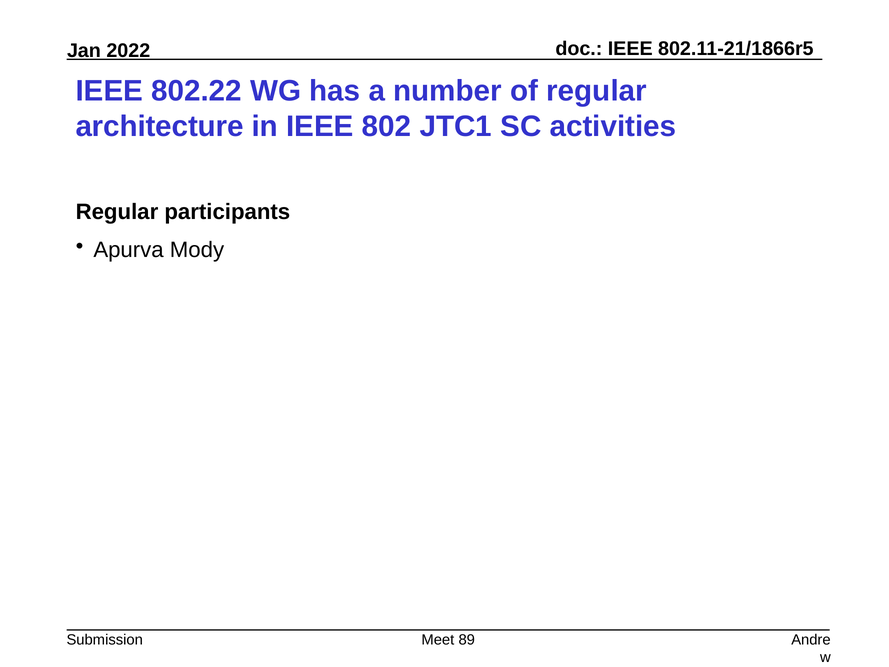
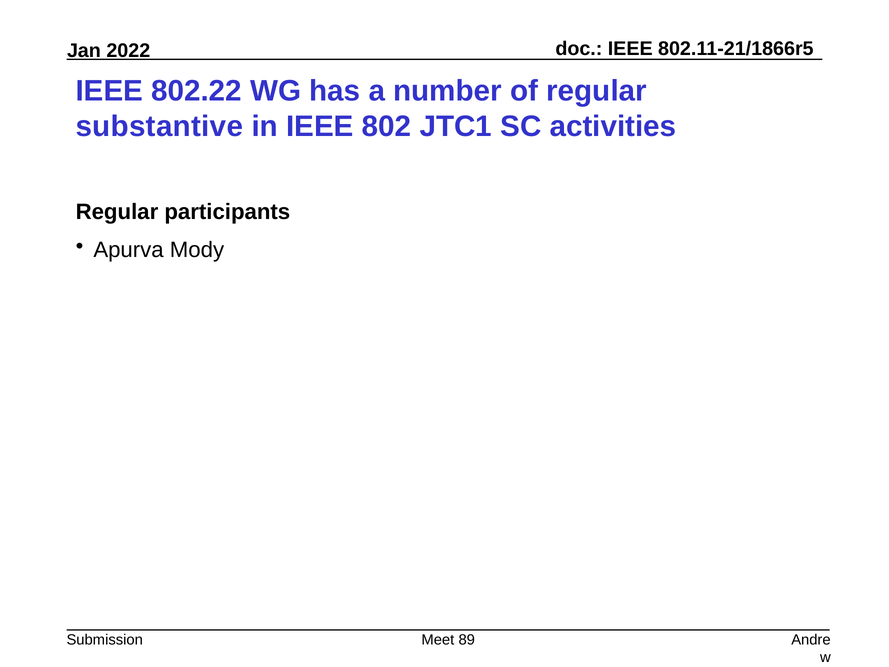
architecture: architecture -> substantive
